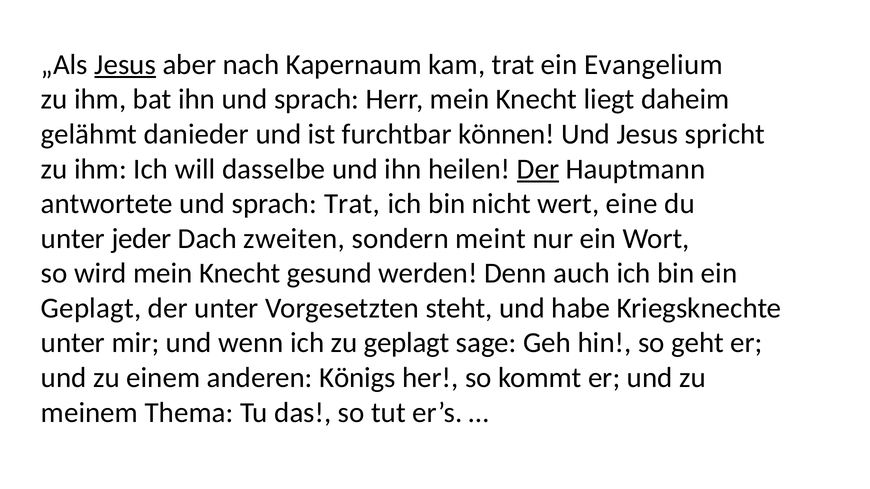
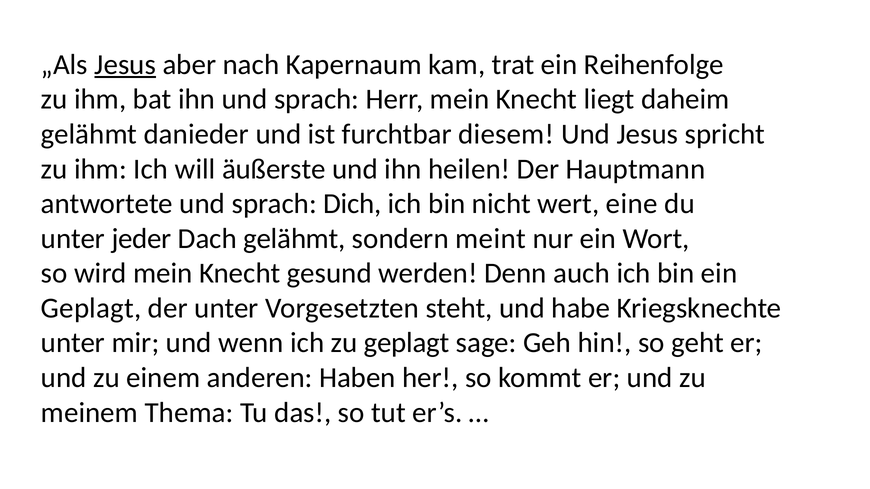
Evangelium: Evangelium -> Reihenfolge
können: können -> diesem
dasselbe: dasselbe -> äußerste
Der at (538, 169) underline: present -> none
sprach Trat: Trat -> Dich
Dach zweiten: zweiten -> gelähmt
Königs: Königs -> Haben
